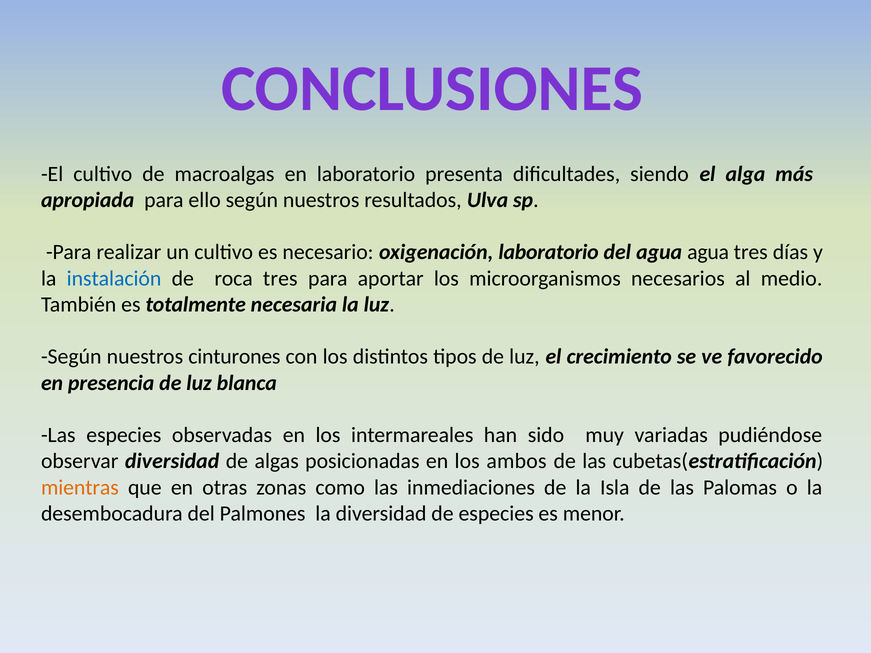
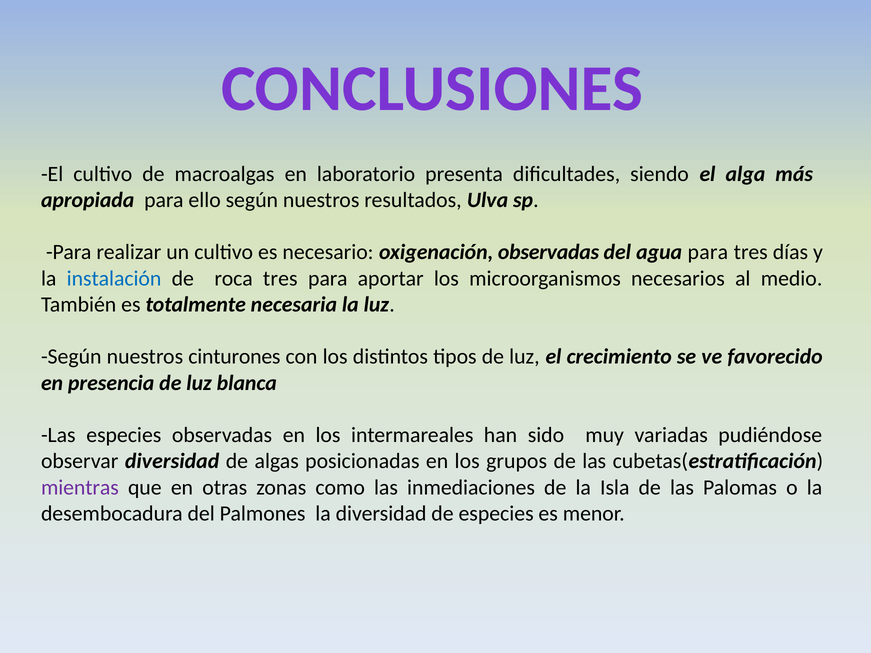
oxigenación laboratorio: laboratorio -> observadas
agua agua: agua -> para
ambos: ambos -> grupos
mientras colour: orange -> purple
